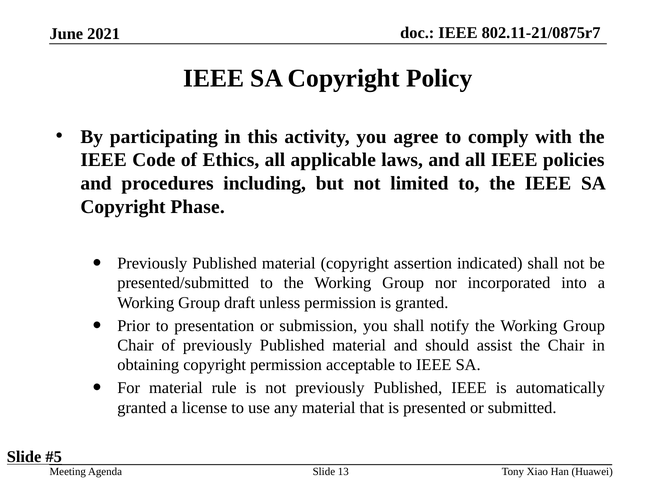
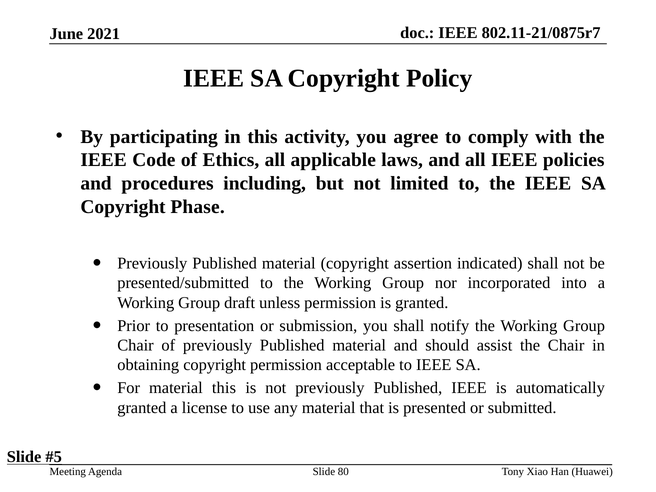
material rule: rule -> this
13: 13 -> 80
